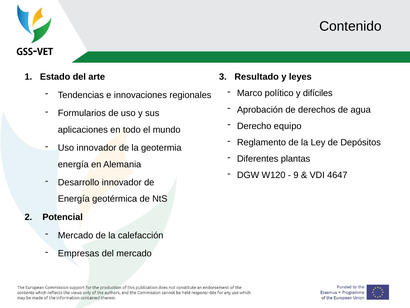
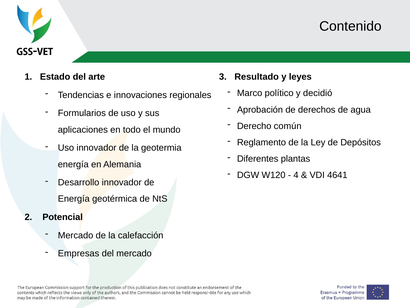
difíciles: difíciles -> decidió
equipo: equipo -> común
9: 9 -> 4
4647: 4647 -> 4641
